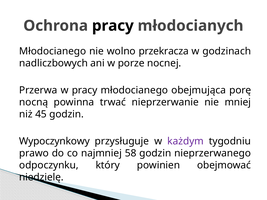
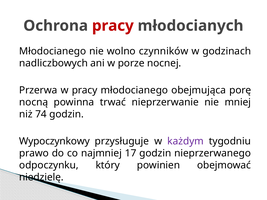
pracy at (113, 26) colour: black -> red
przekracza: przekracza -> czynników
45: 45 -> 74
58: 58 -> 17
